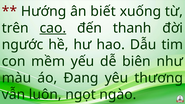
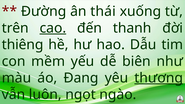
Hướng: Hướng -> Đường
biết: biết -> thái
ngước: ngước -> thiêng
thương underline: none -> present
